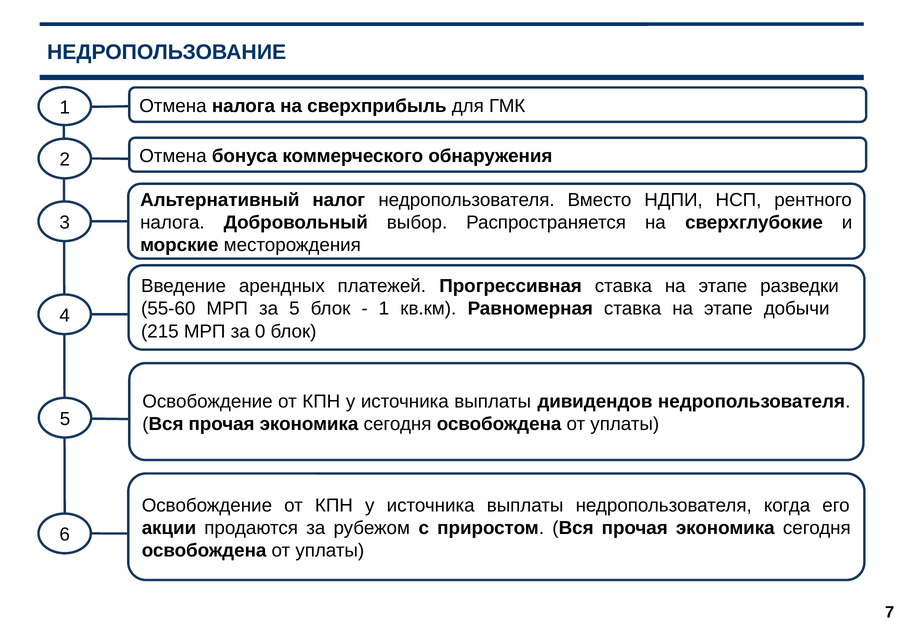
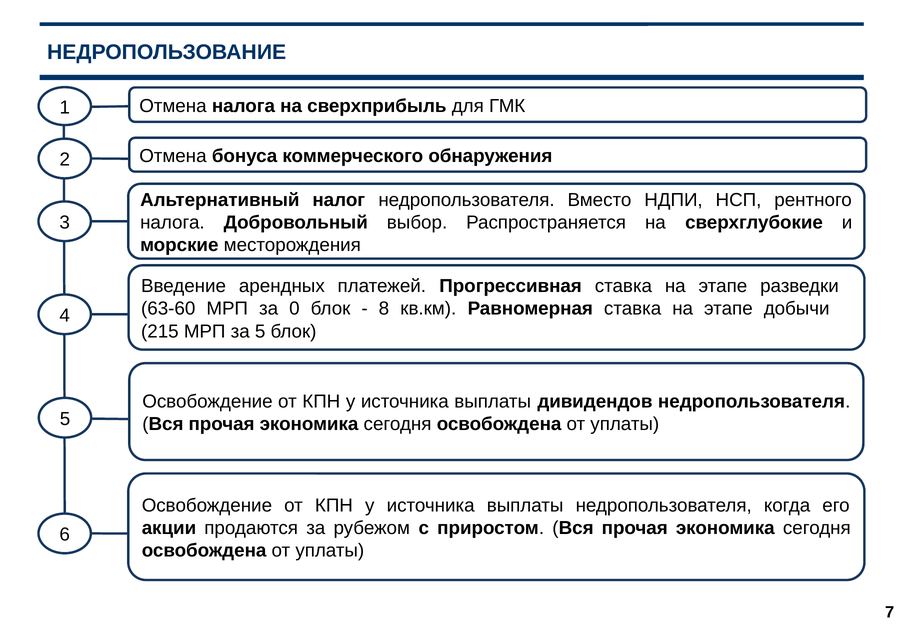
55-60: 55-60 -> 63-60
за 5: 5 -> 0
1 at (384, 309): 1 -> 8
за 0: 0 -> 5
